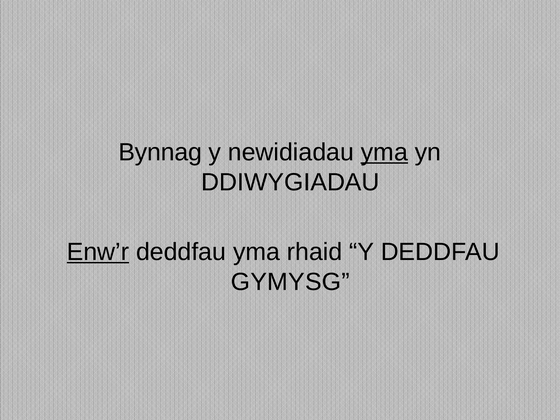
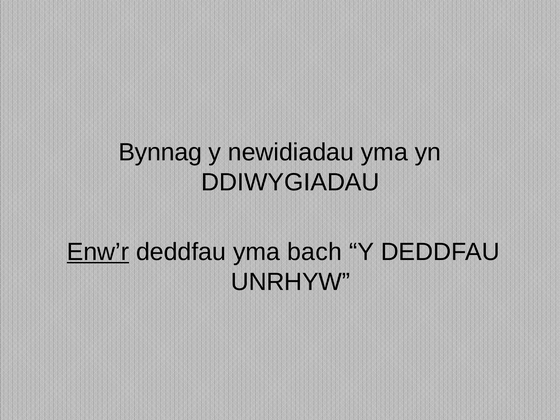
yma at (384, 152) underline: present -> none
rhaid: rhaid -> bach
GYMYSG: GYMYSG -> UNRHYW
